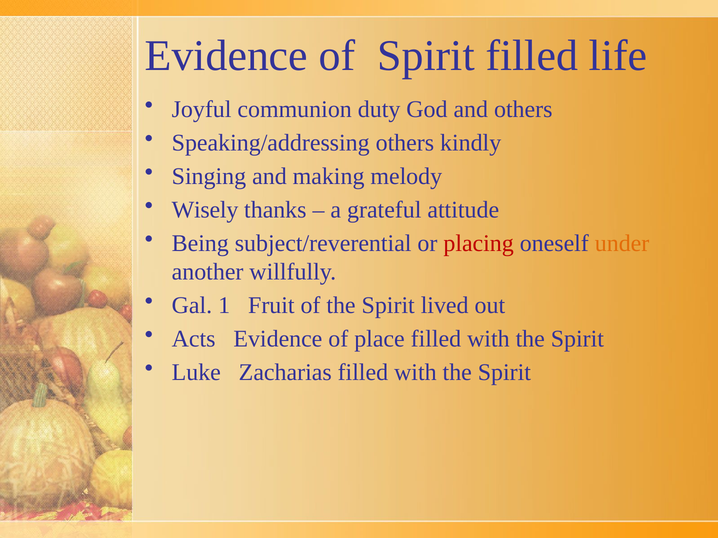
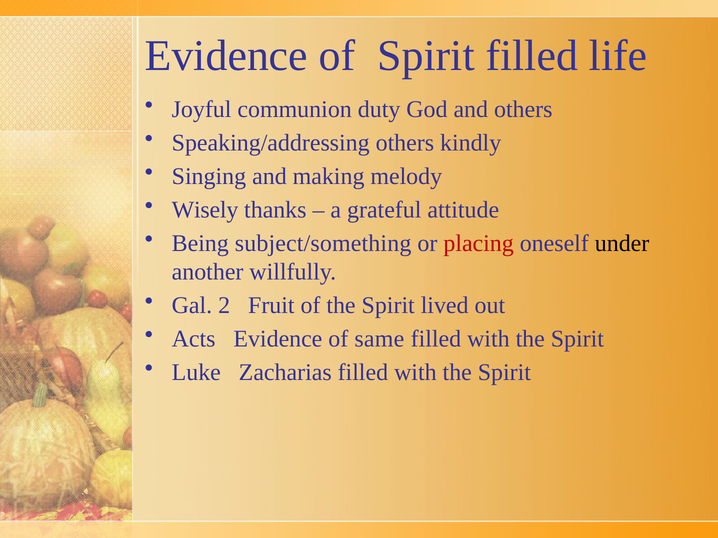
subject/reverential: subject/reverential -> subject/something
under colour: orange -> black
1: 1 -> 2
place: place -> same
